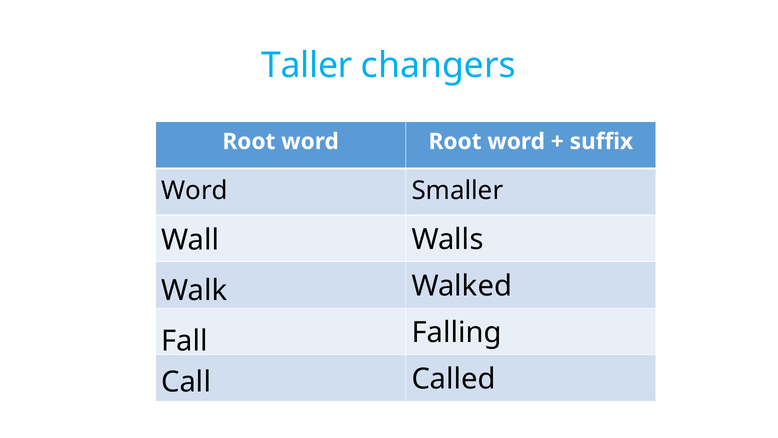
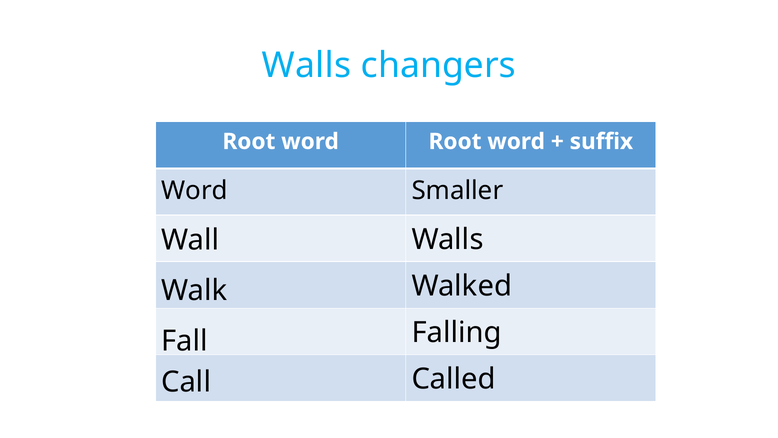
Taller at (307, 65): Taller -> Walls
